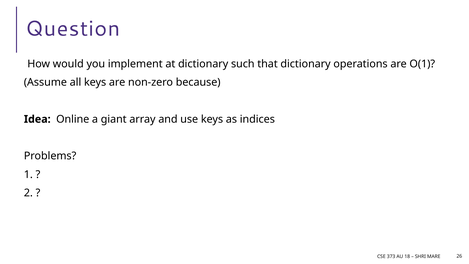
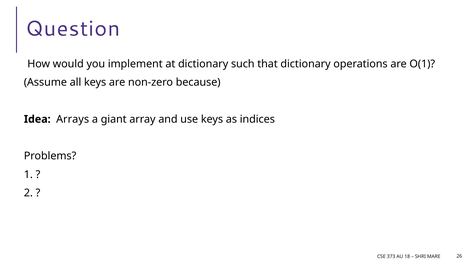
Online: Online -> Arrays
